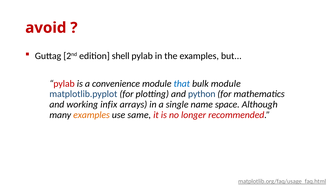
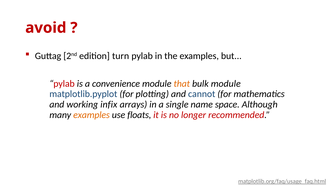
shell: shell -> turn
that colour: blue -> orange
python: python -> cannot
same: same -> floats
